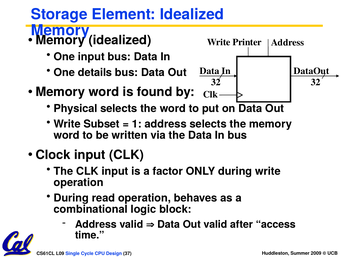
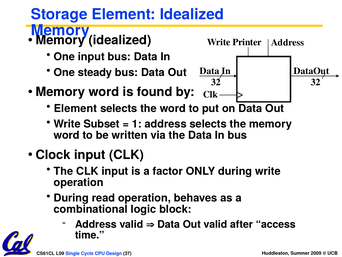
details: details -> steady
Physical at (76, 108): Physical -> Element
